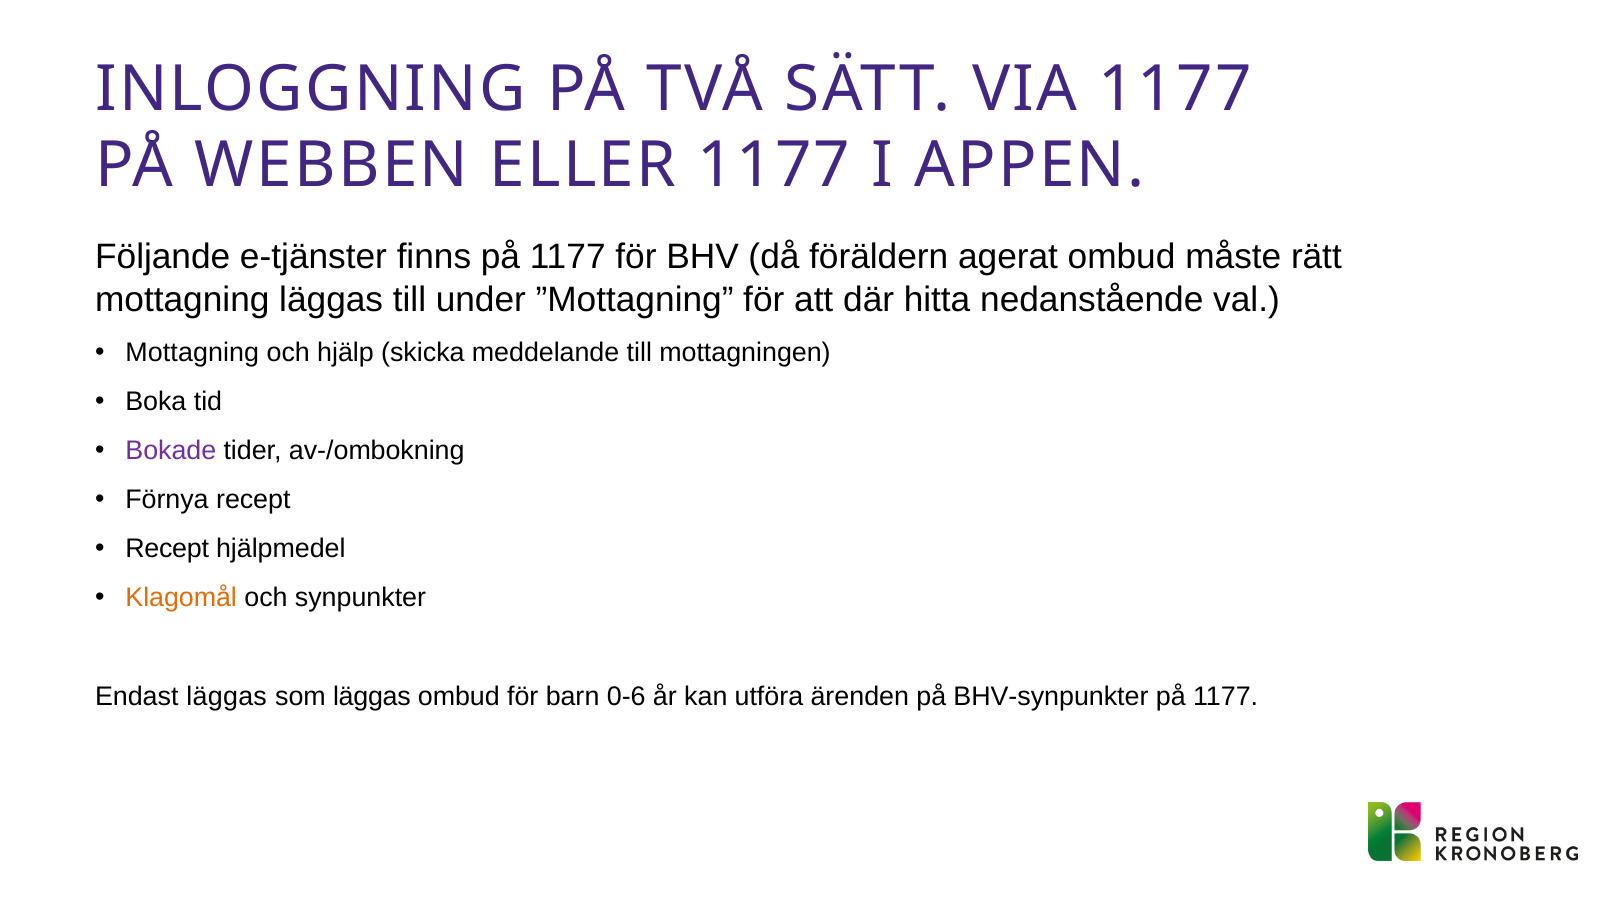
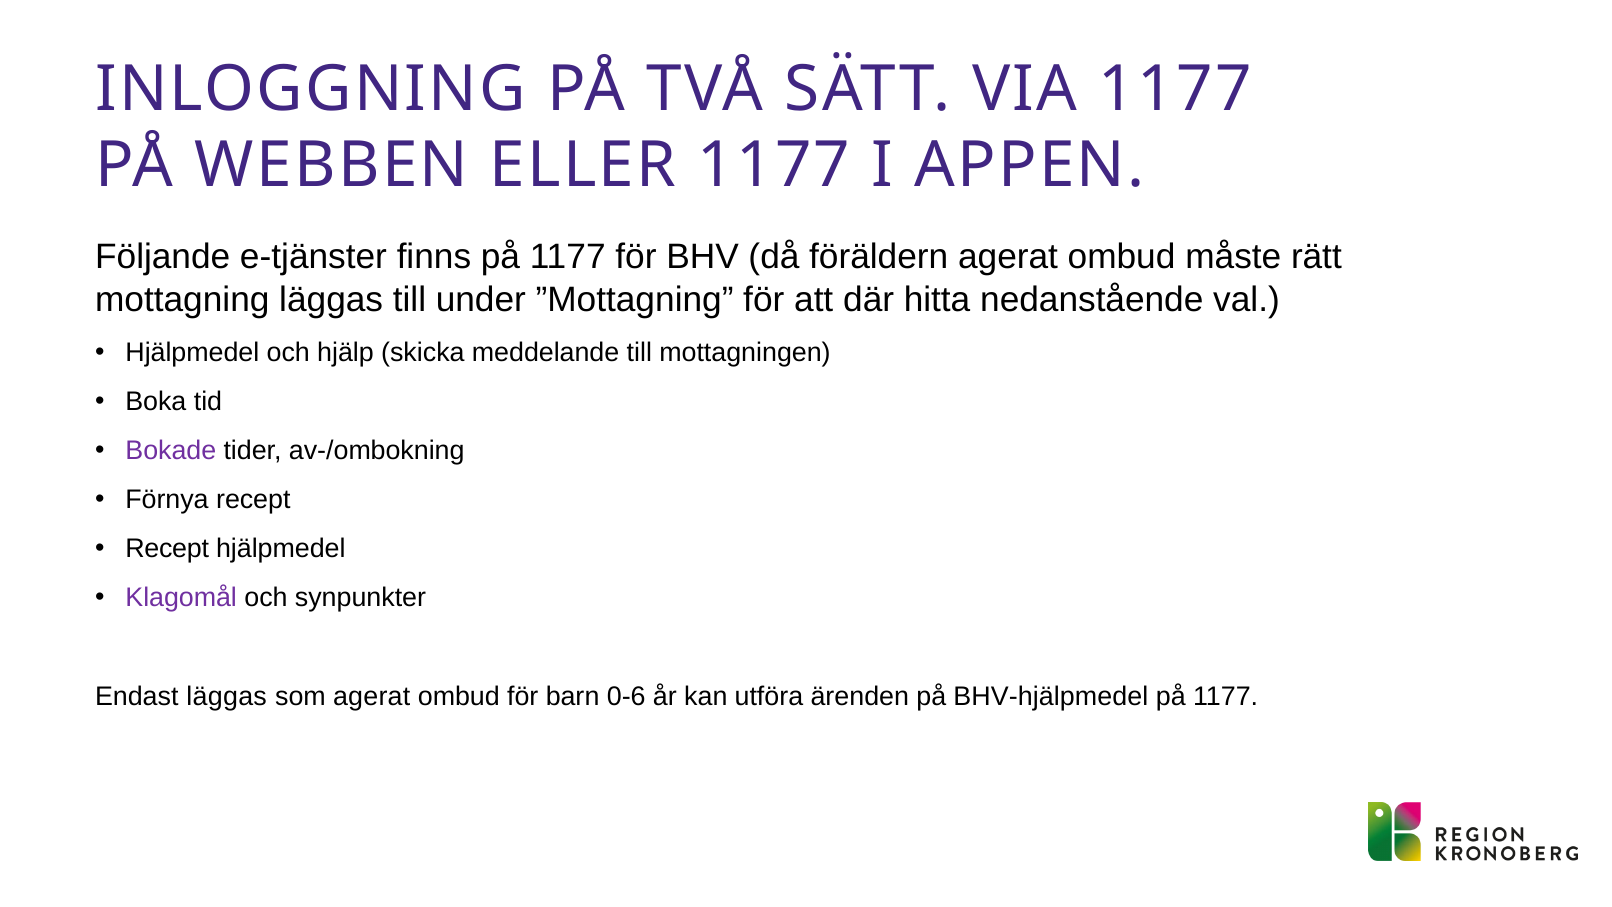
Mottagning at (192, 353): Mottagning -> Hjälpmedel
Klagomål colour: orange -> purple
som läggas: läggas -> agerat
BHV-synpunkter: BHV-synpunkter -> BHV-hjälpmedel
